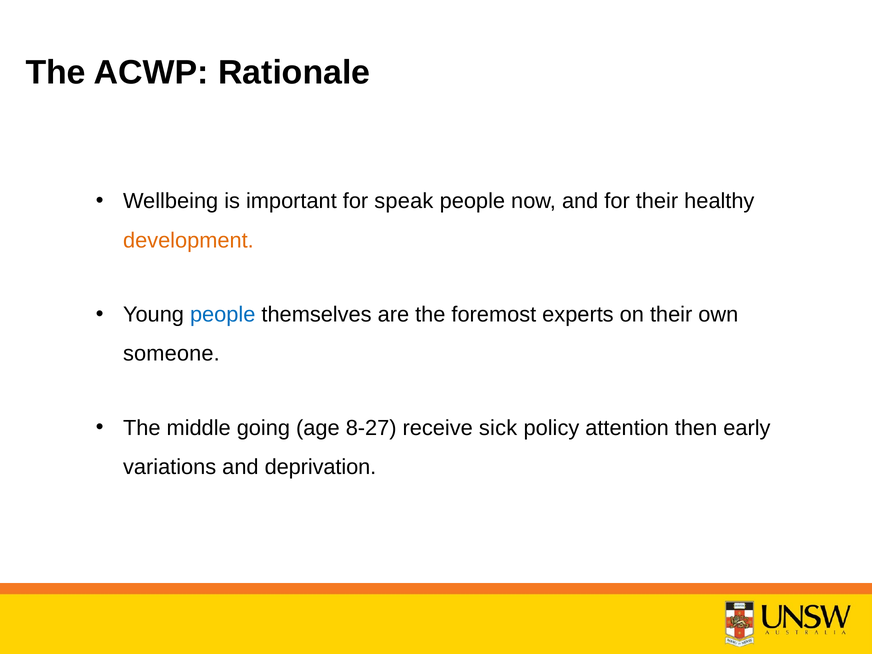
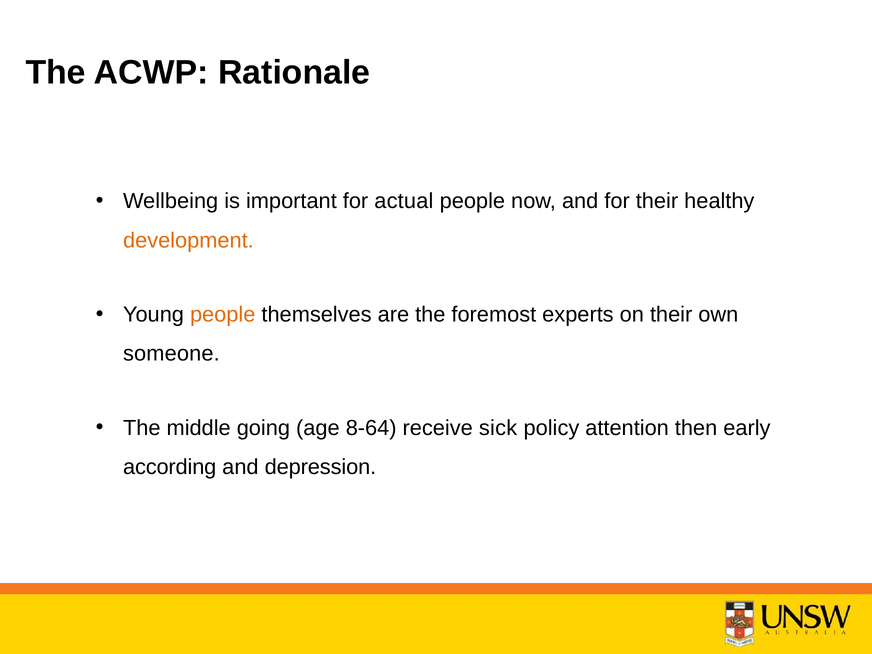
speak: speak -> actual
people at (223, 315) colour: blue -> orange
8-27: 8-27 -> 8-64
variations: variations -> according
deprivation: deprivation -> depression
